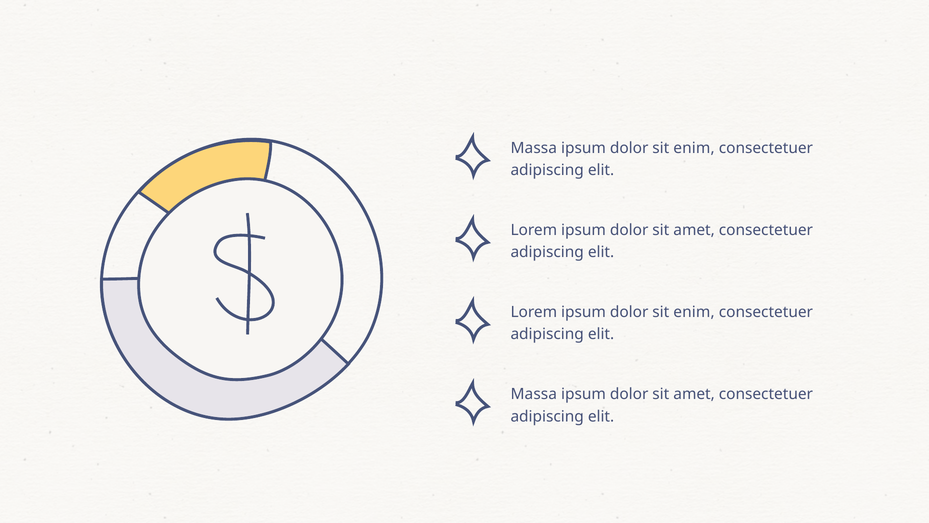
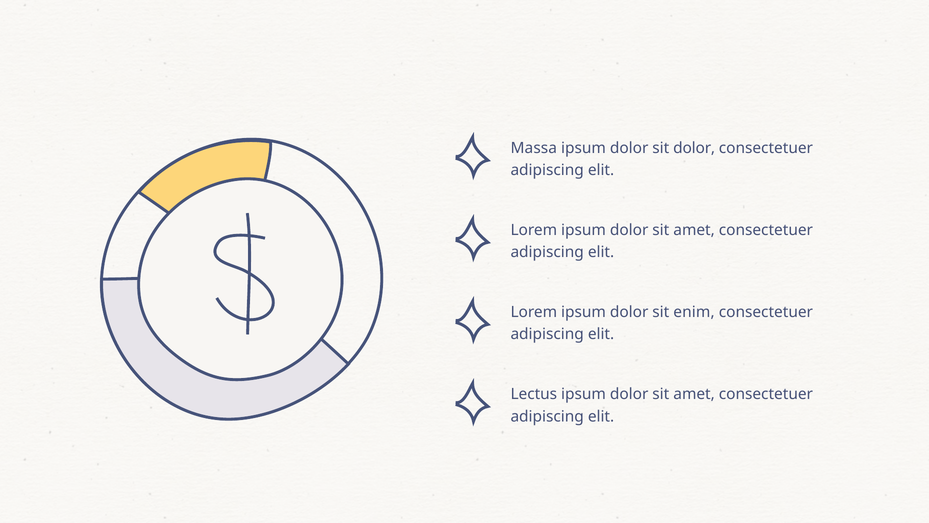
enim at (694, 148): enim -> dolor
Massa at (534, 394): Massa -> Lectus
